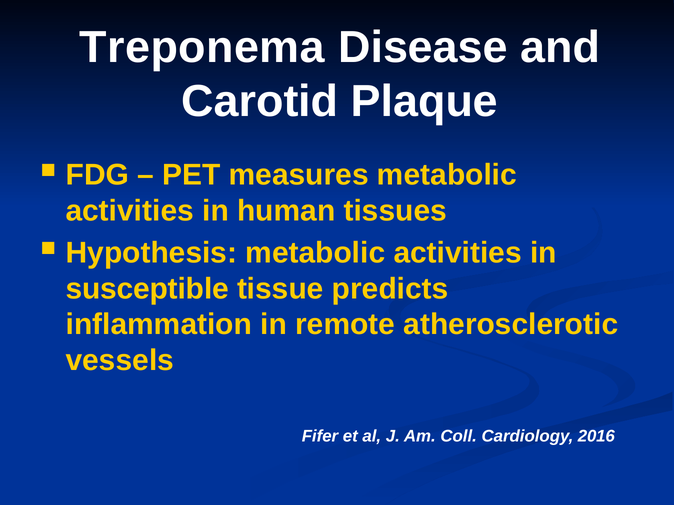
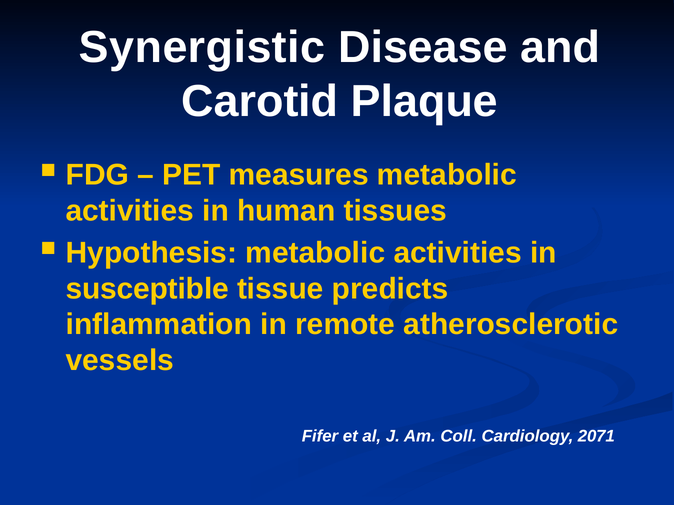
Treponema: Treponema -> Synergistic
2016: 2016 -> 2071
